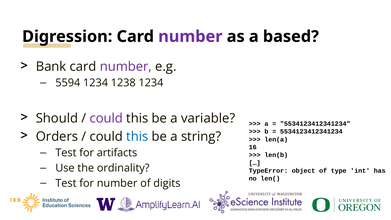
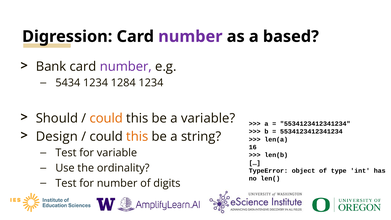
5594: 5594 -> 5434
1238: 1238 -> 1284
could at (106, 118) colour: purple -> orange
Orders: Orders -> Design
this at (137, 136) colour: blue -> orange
for artifacts: artifacts -> variable
